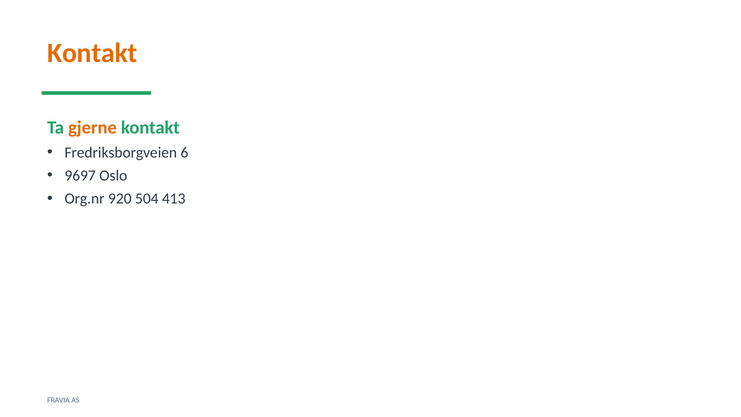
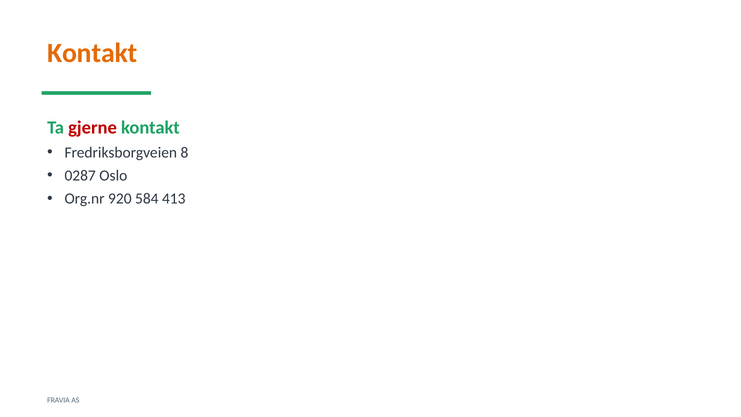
gjerne colour: orange -> red
6: 6 -> 8
9697: 9697 -> 0287
504: 504 -> 584
